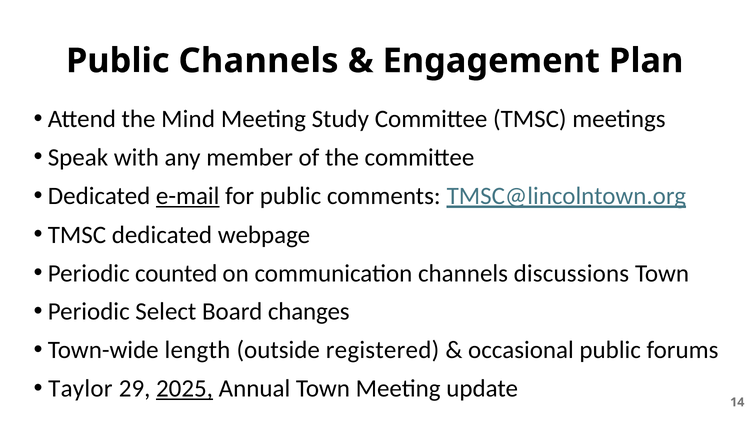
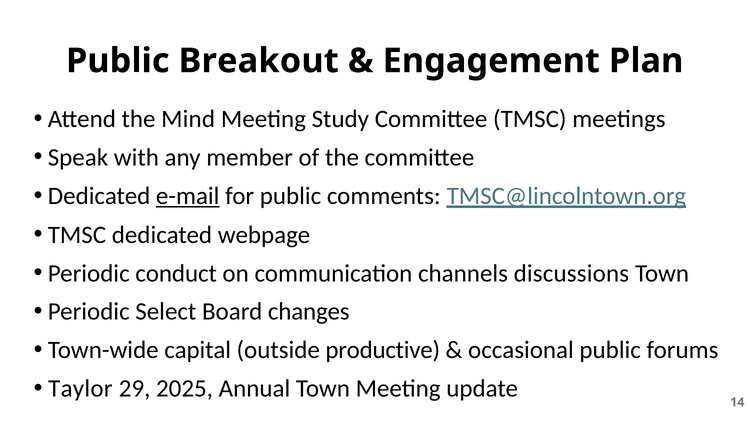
Public Channels: Channels -> Breakout
counted: counted -> conduct
length: length -> capital
registered: registered -> productive
2025 underline: present -> none
